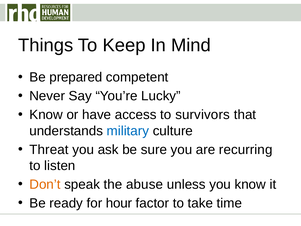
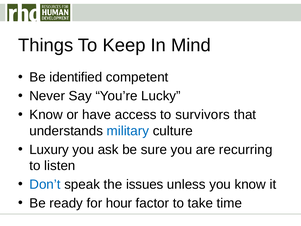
prepared: prepared -> identified
Threat: Threat -> Luxury
Don’t colour: orange -> blue
abuse: abuse -> issues
